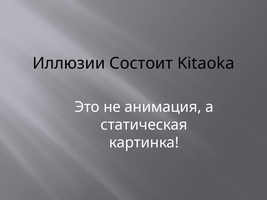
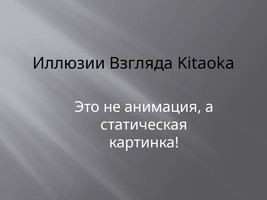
Состоит: Состоит -> Взгляда
